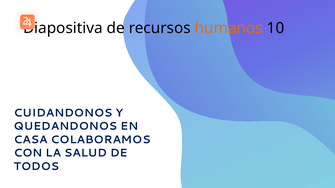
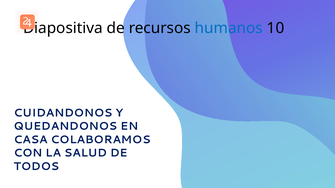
humanos colour: orange -> blue
